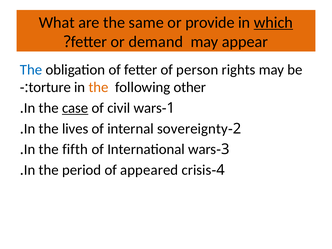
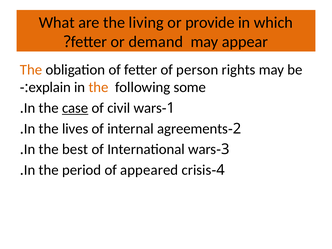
same: same -> living
which underline: present -> none
The at (31, 70) colour: blue -> orange
torture: torture -> explain
other: other -> some
sovereignty: sovereignty -> agreements
fifth: fifth -> best
